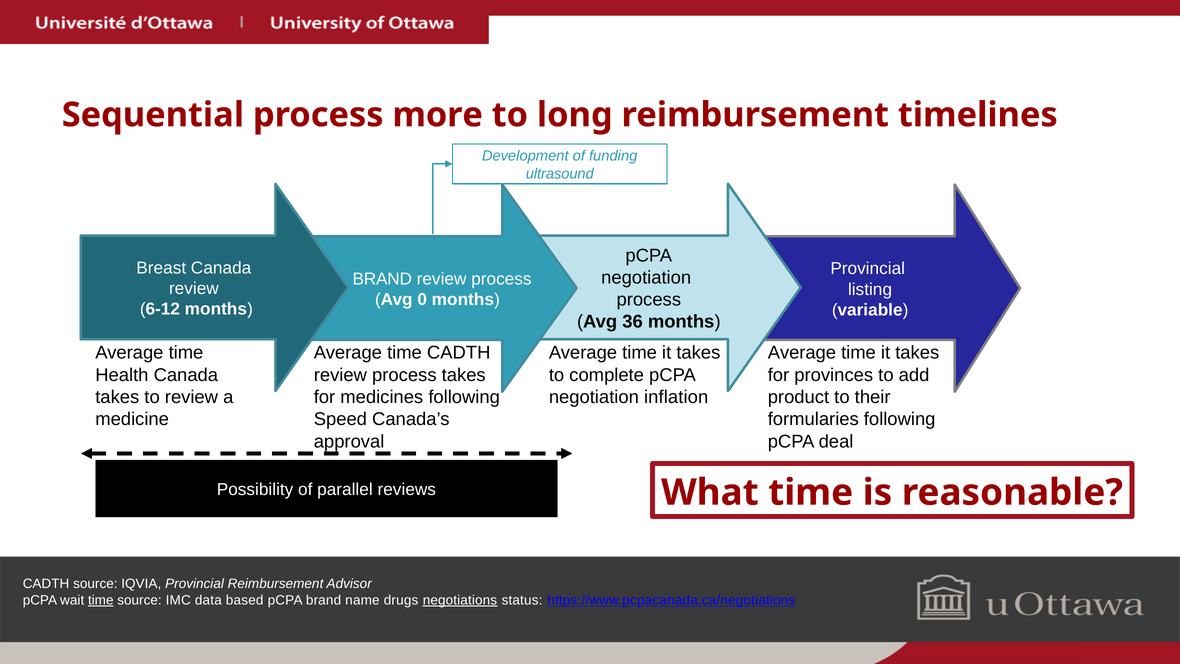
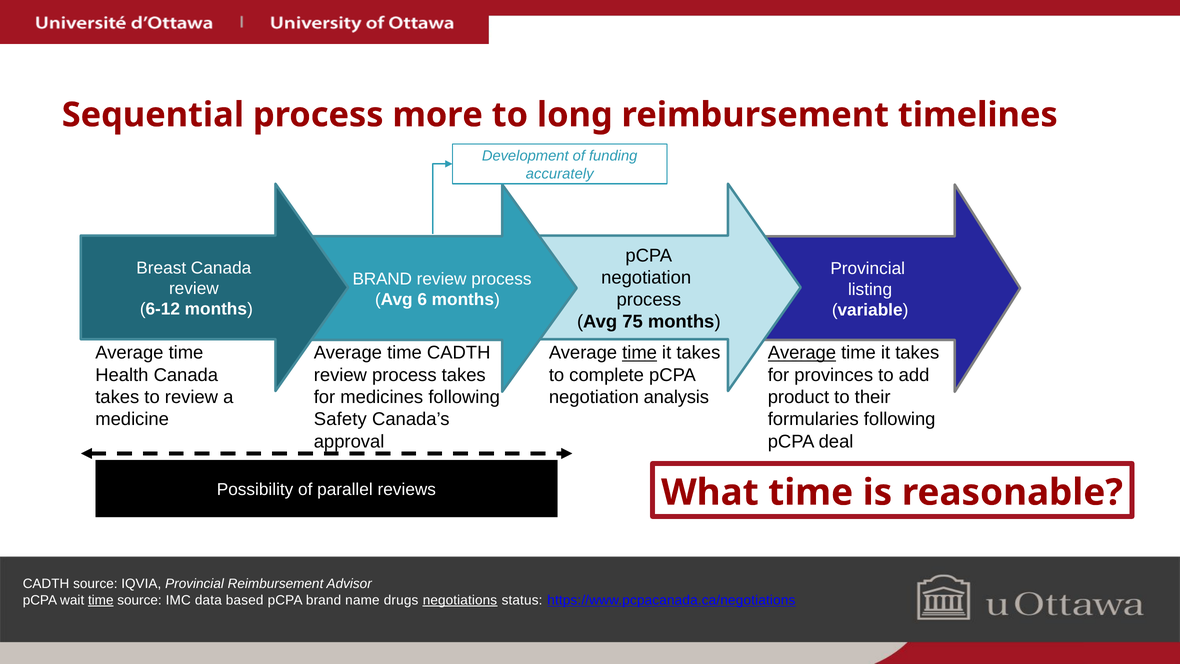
ultrasound: ultrasound -> accurately
0: 0 -> 6
36: 36 -> 75
time at (640, 353) underline: none -> present
Average at (802, 353) underline: none -> present
inflation: inflation -> analysis
Speed: Speed -> Safety
